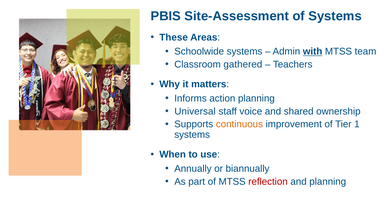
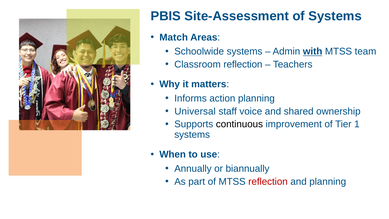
These: These -> Match
Classroom gathered: gathered -> reflection
continuous colour: orange -> black
